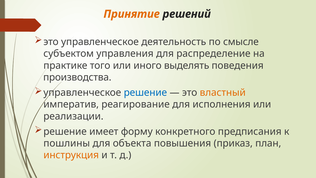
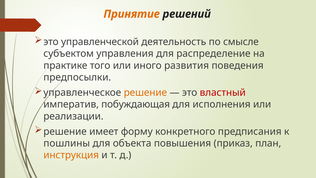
это управленческое: управленческое -> управленческой
выделять: выделять -> развития
производства: производства -> предпосылки
решение at (145, 92) colour: blue -> orange
властный colour: orange -> red
реагирование: реагирование -> побуждающая
